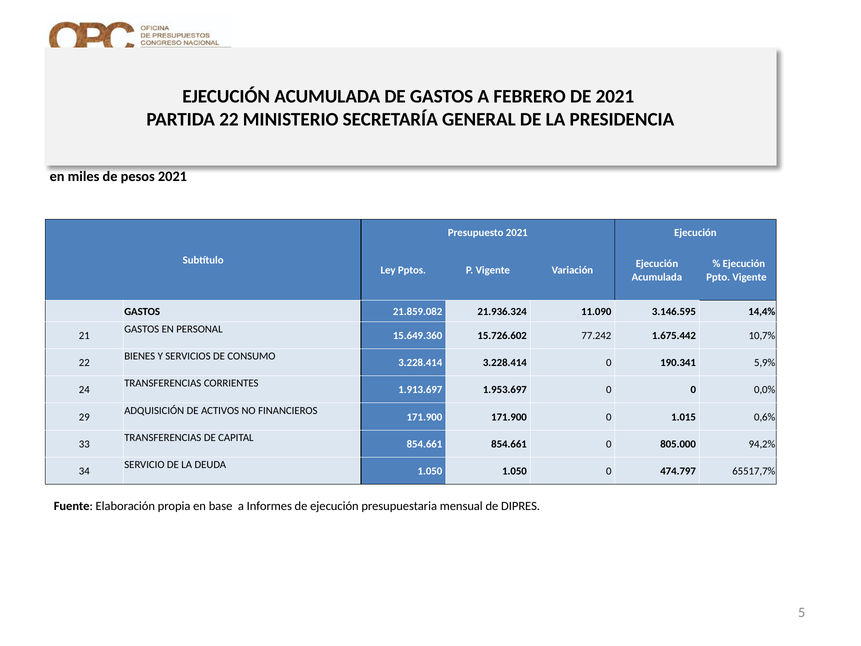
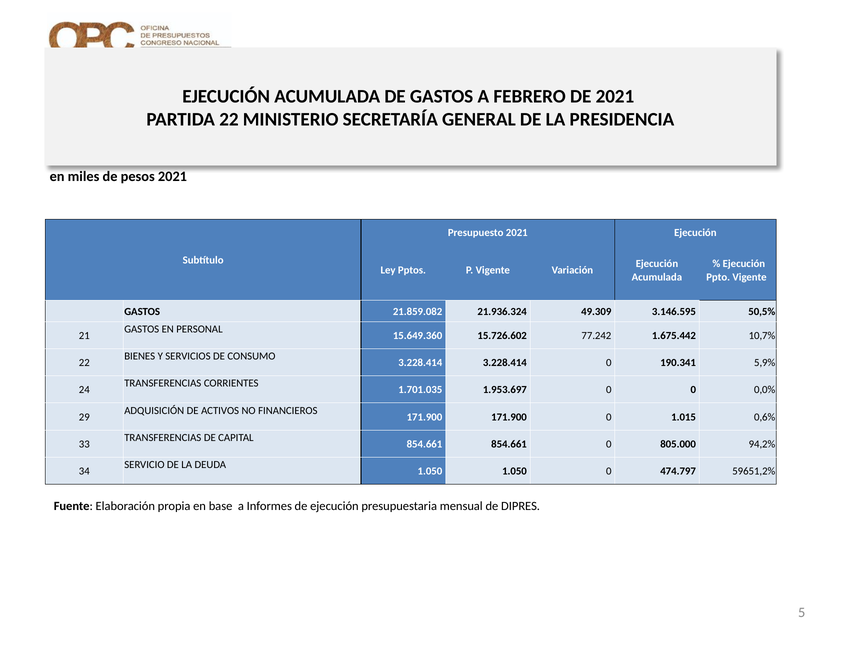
11.090: 11.090 -> 49.309
14,4%: 14,4% -> 50,5%
1.913.697: 1.913.697 -> 1.701.035
65517,7%: 65517,7% -> 59651,2%
